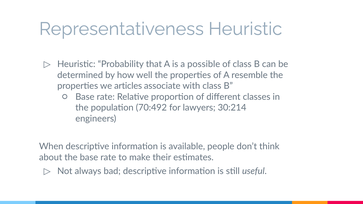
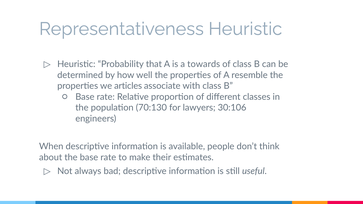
possible: possible -> towards
70:492: 70:492 -> 70:130
30:214: 30:214 -> 30:106
